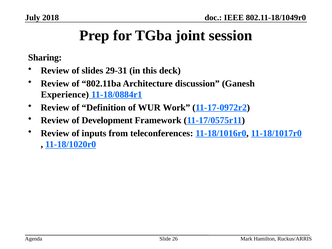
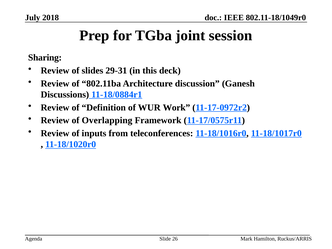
Experience: Experience -> Discussions
Development: Development -> Overlapping
